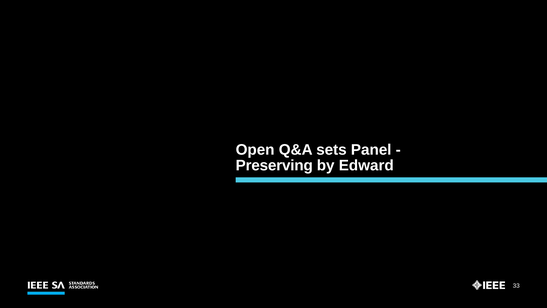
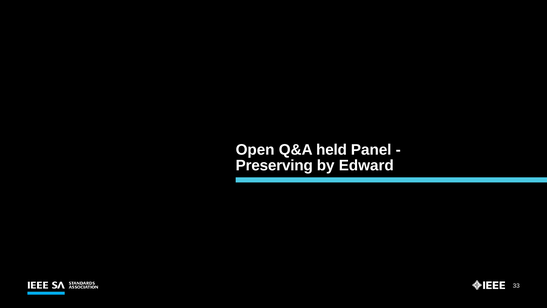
sets: sets -> held
